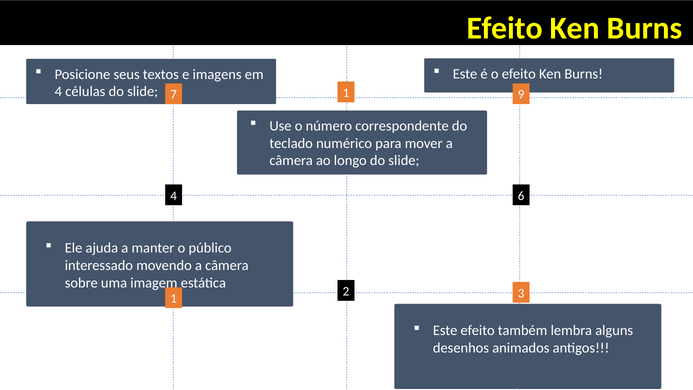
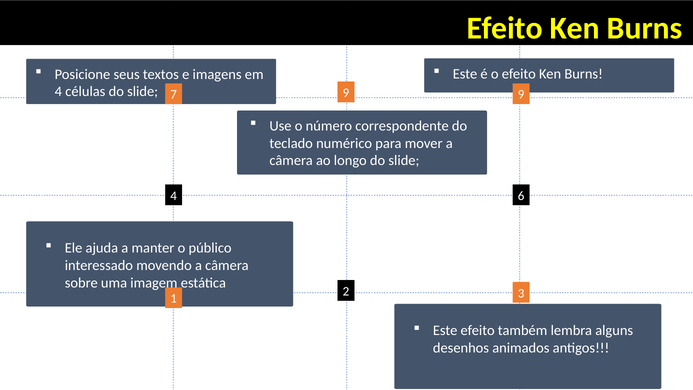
7 1: 1 -> 9
